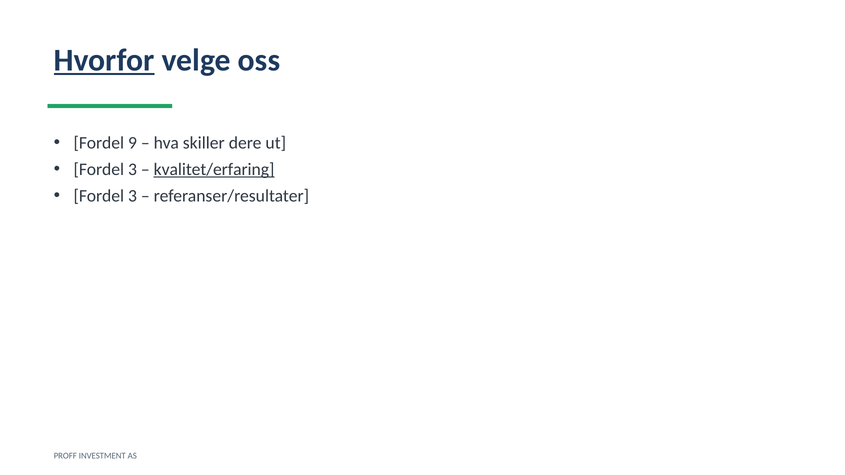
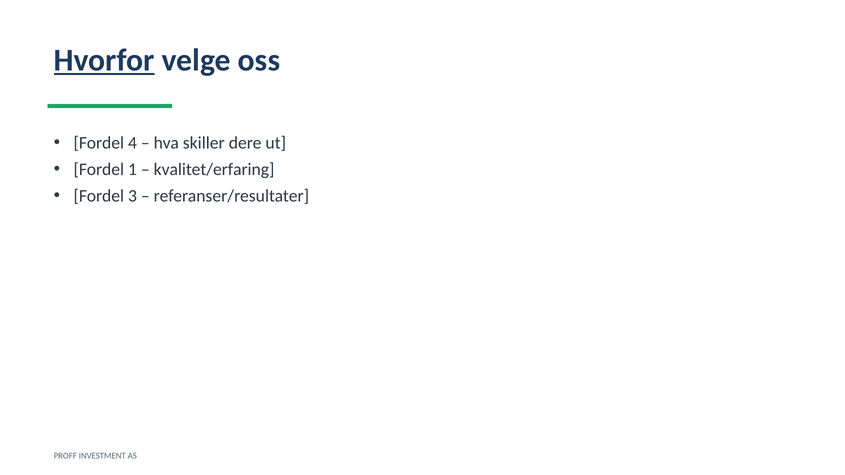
9: 9 -> 4
3 at (133, 170): 3 -> 1
kvalitet/erfaring underline: present -> none
